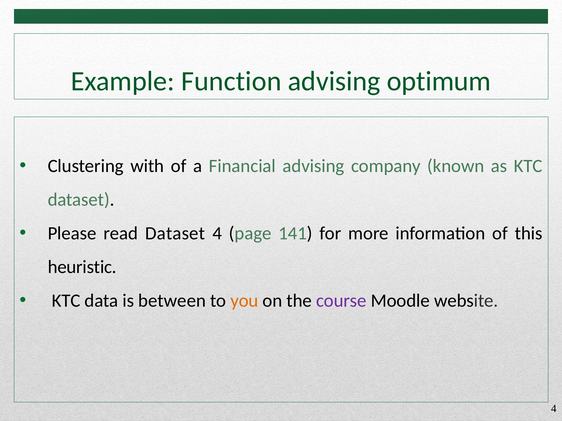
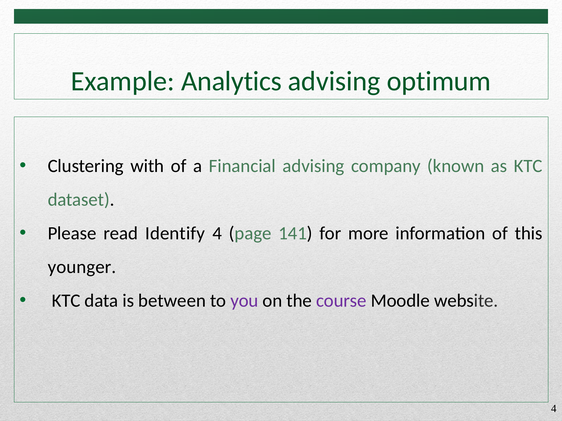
Function: Function -> Analytics
read Dataset: Dataset -> Identify
heuristic: heuristic -> younger
you colour: orange -> purple
